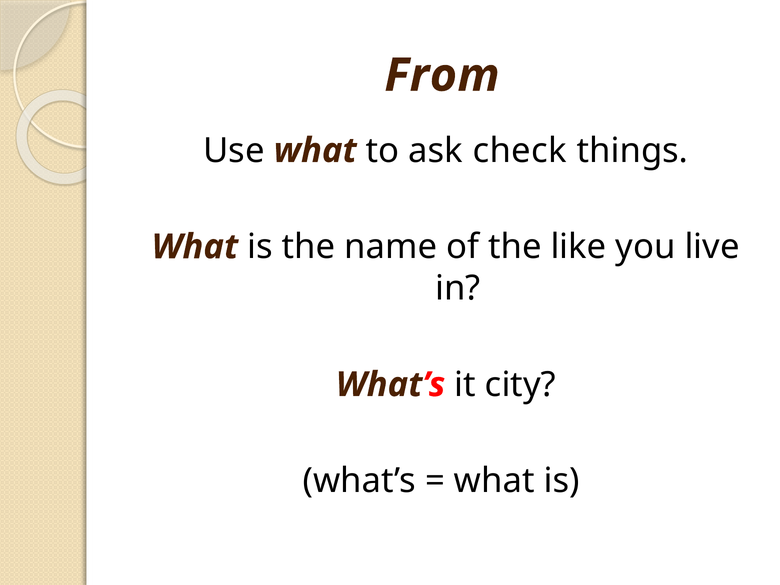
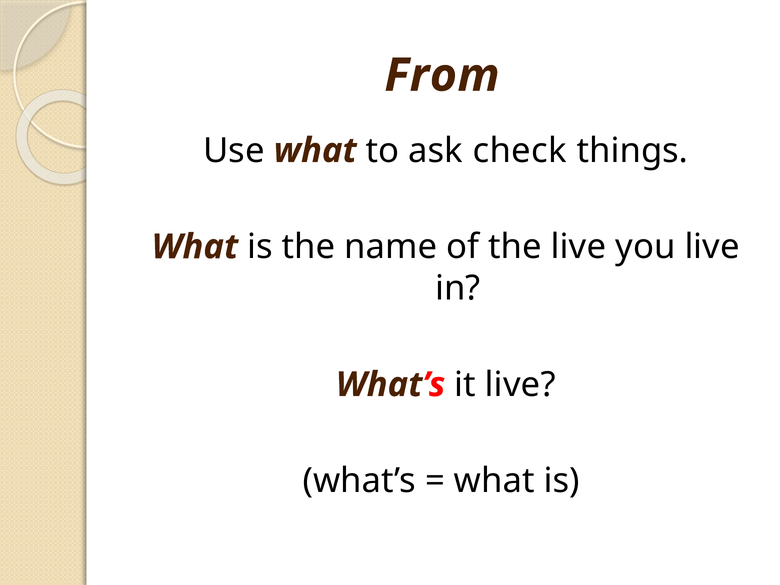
the like: like -> live
it city: city -> live
